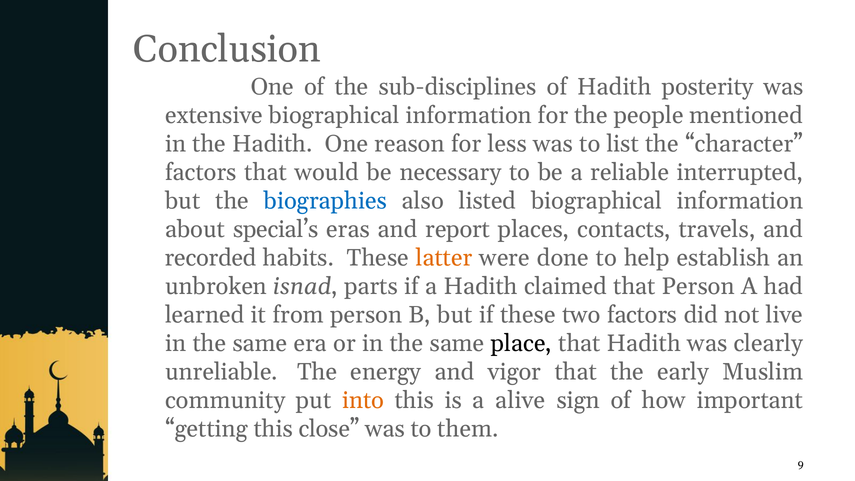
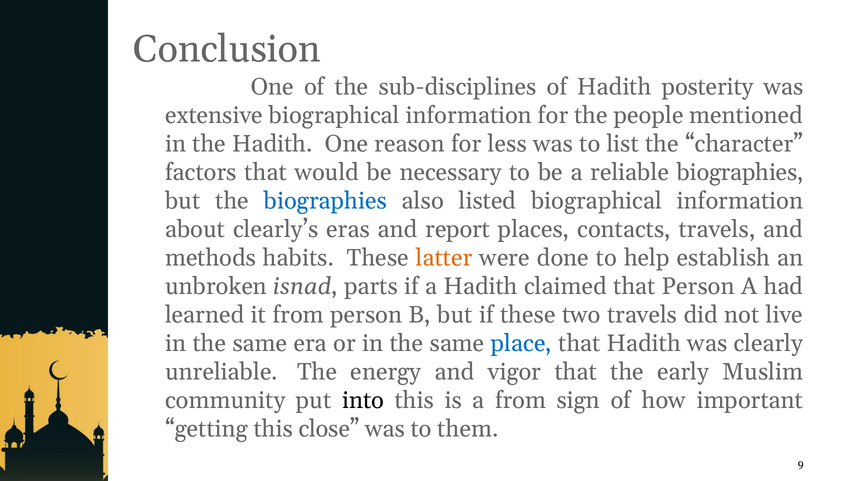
reliable interrupted: interrupted -> biographies
special’s: special’s -> clearly’s
recorded: recorded -> methods
two factors: factors -> travels
place colour: black -> blue
into colour: orange -> black
a alive: alive -> from
